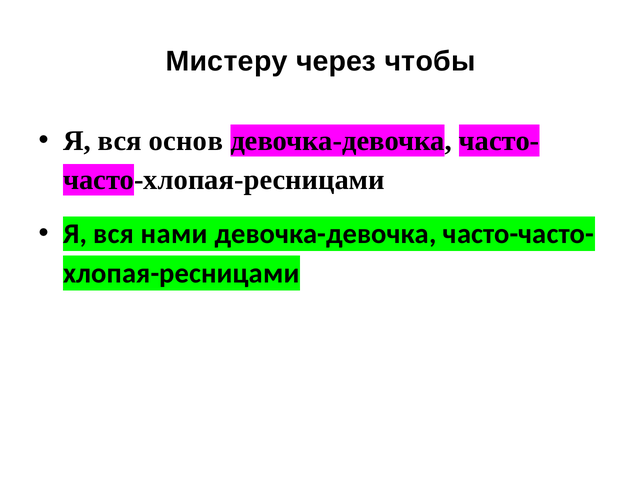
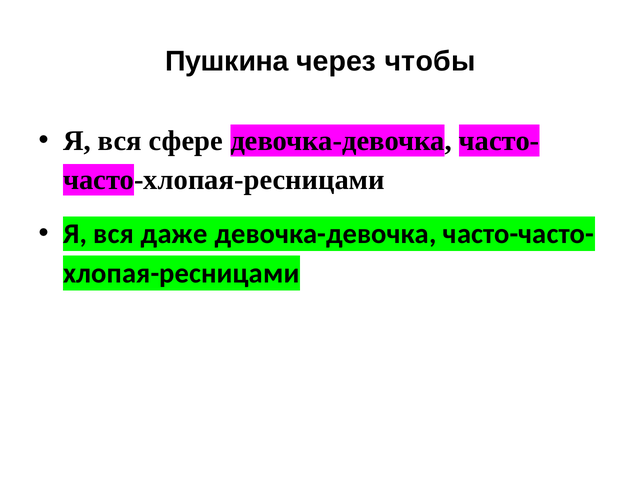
Мистеру: Мистеру -> Пушкина
основ: основ -> сфере
нами: нами -> даже
